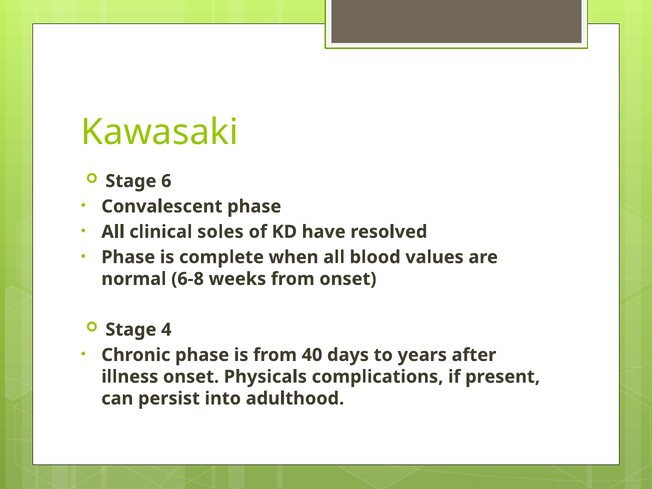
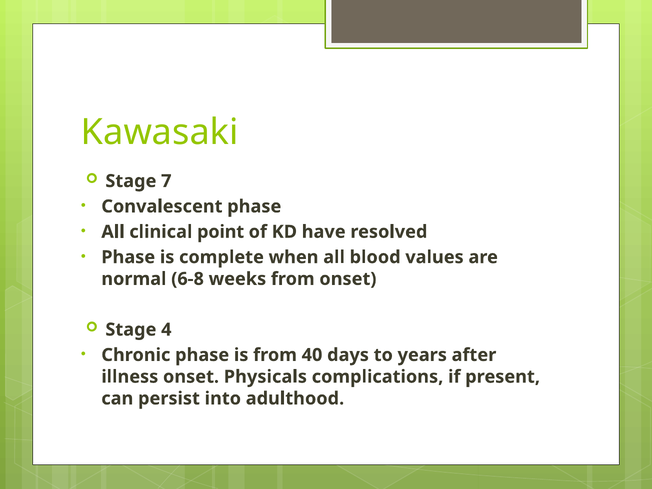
6: 6 -> 7
soles: soles -> point
